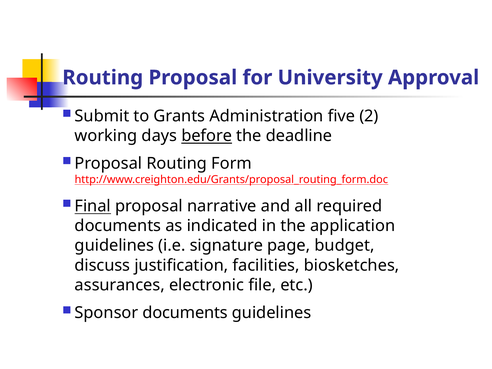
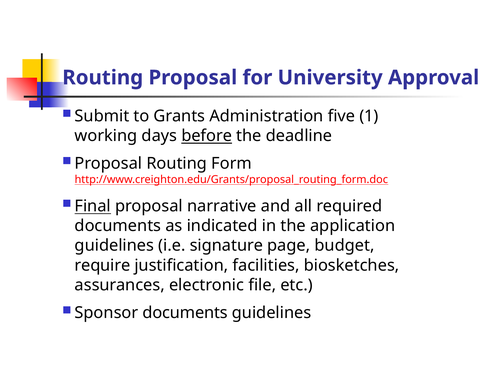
2: 2 -> 1
discuss: discuss -> require
